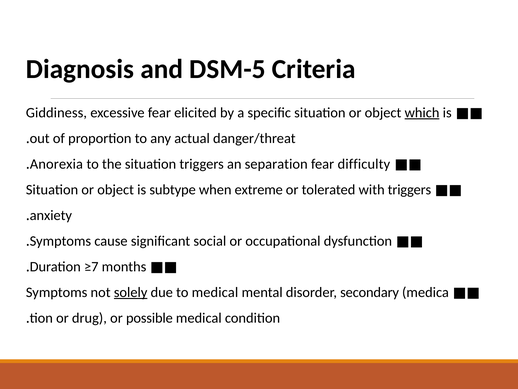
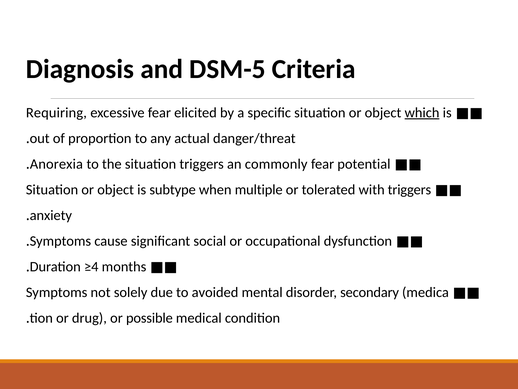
Giddiness: Giddiness -> Requiring
separation: separation -> commonly
difficulty: difficulty -> potential
extreme: extreme -> multiple
≥7: ≥7 -> ≥4
solely underline: present -> none
to medical: medical -> avoided
